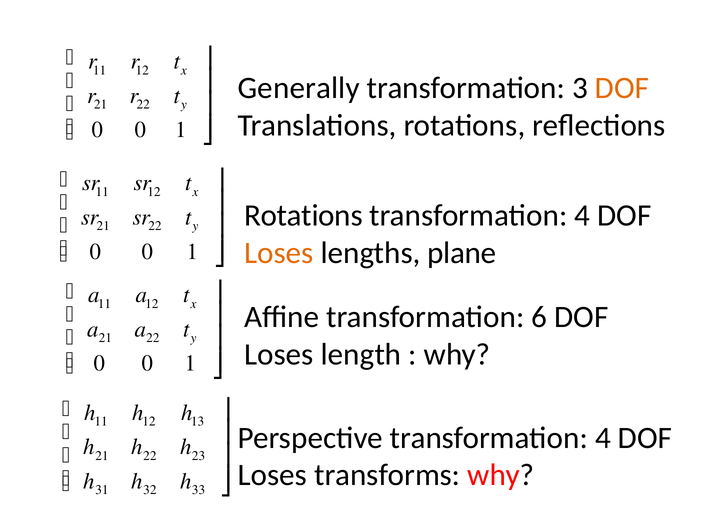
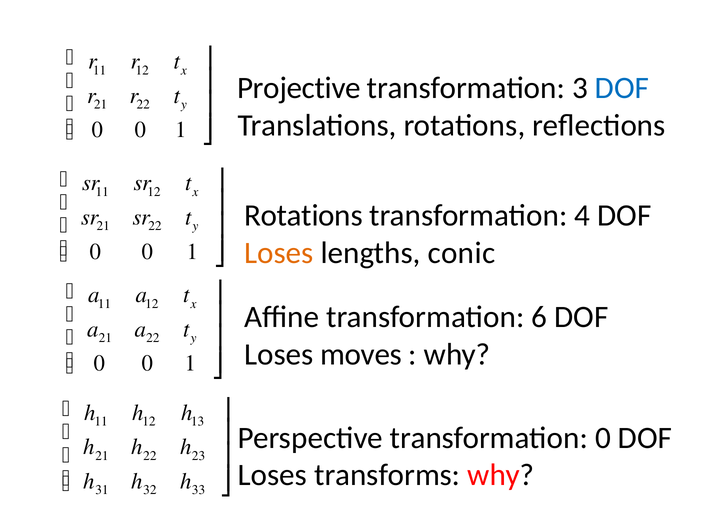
Generally: Generally -> Projective
DOF at (622, 88) colour: orange -> blue
plane: plane -> conic
length: length -> moves
Perspective transformation 4: 4 -> 0
